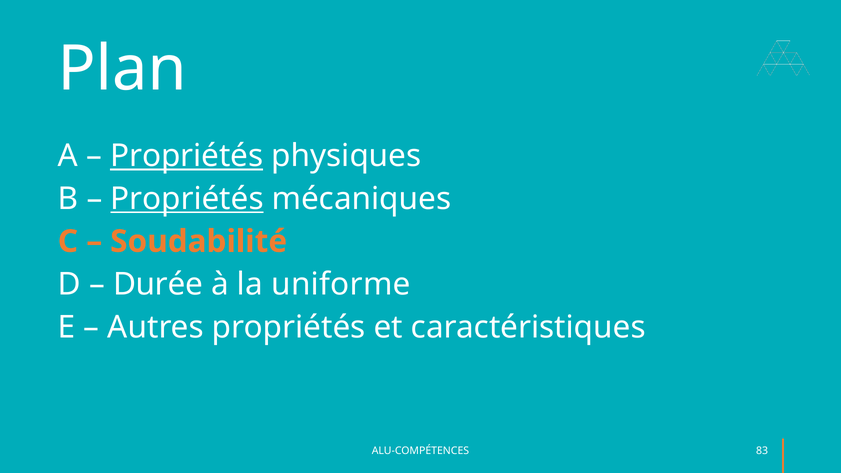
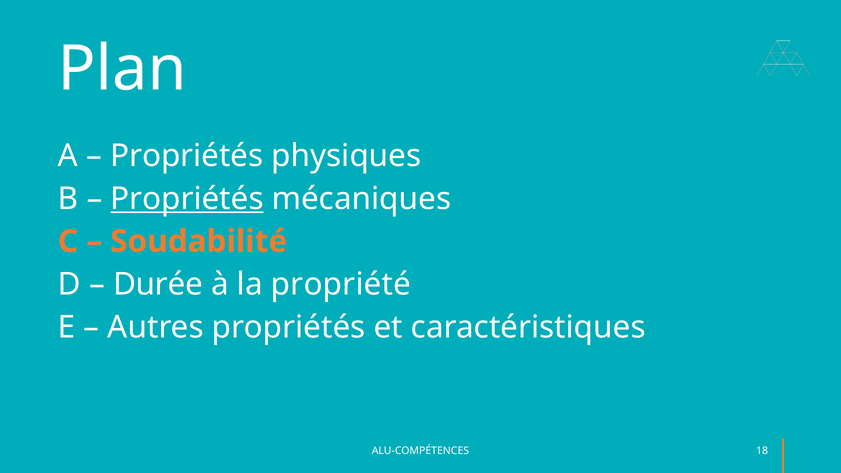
Propriétés at (187, 156) underline: present -> none
uniforme: uniforme -> propriété
83: 83 -> 18
